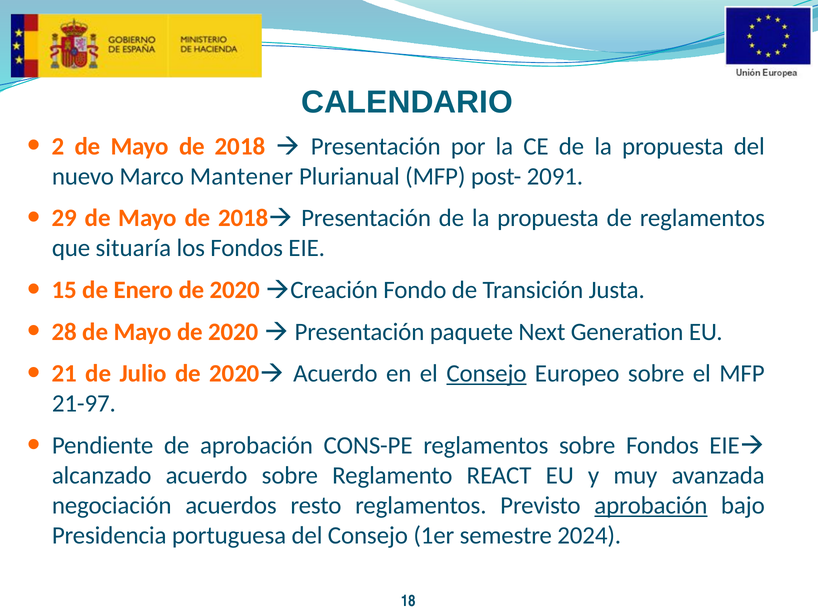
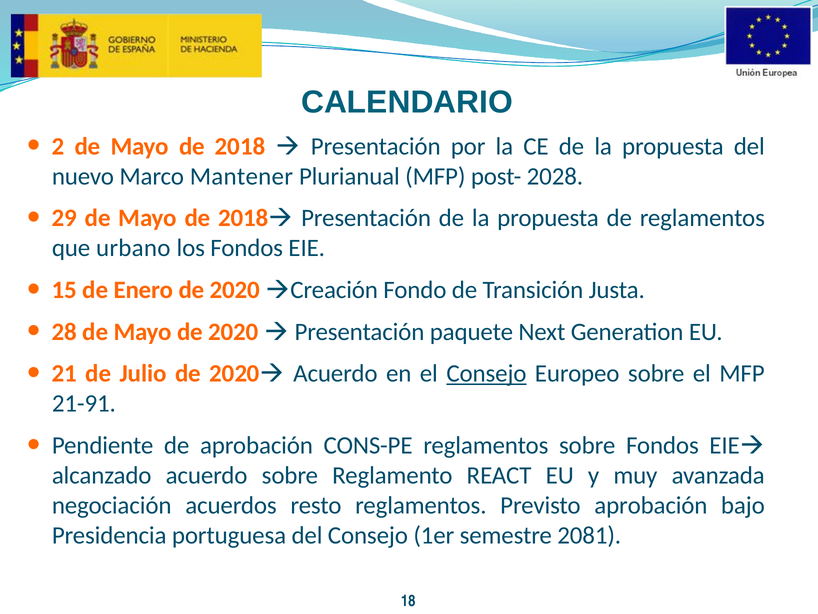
2091: 2091 -> 2028
situaría: situaría -> urbano
21-97: 21-97 -> 21-91
aprobación at (651, 505) underline: present -> none
2024: 2024 -> 2081
